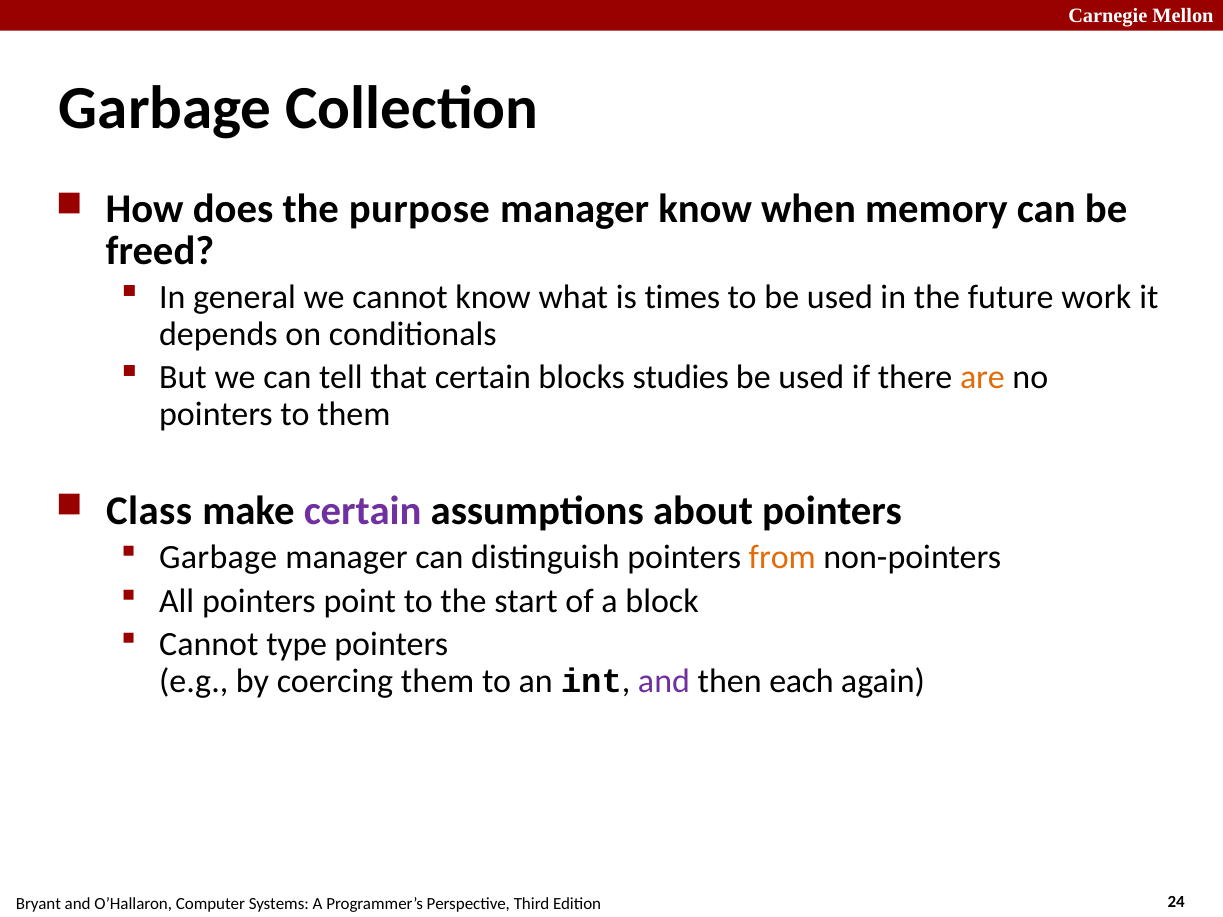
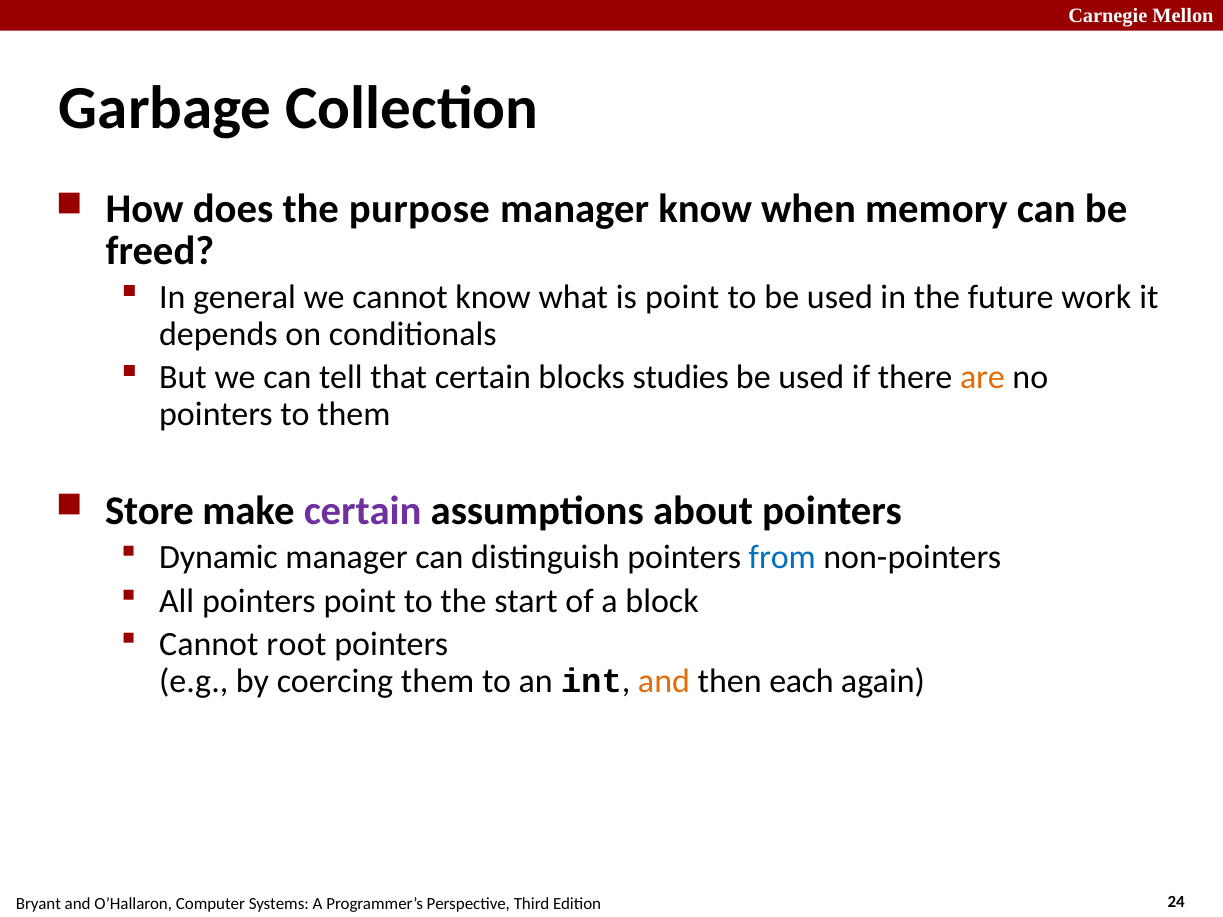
is times: times -> point
Class: Class -> Store
Garbage at (218, 557): Garbage -> Dynamic
from colour: orange -> blue
type: type -> root
and at (664, 681) colour: purple -> orange
